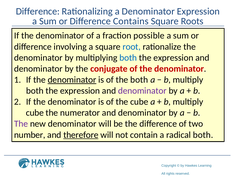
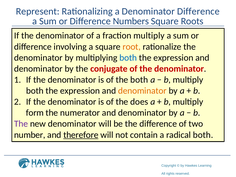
Difference at (38, 11): Difference -> Represent
Denominator Expression: Expression -> Difference
Contains: Contains -> Numbers
fraction possible: possible -> multiply
root colour: blue -> orange
denominator at (72, 80) underline: present -> none
denominator at (142, 91) colour: purple -> orange
the cube: cube -> does
cube at (35, 113): cube -> form
